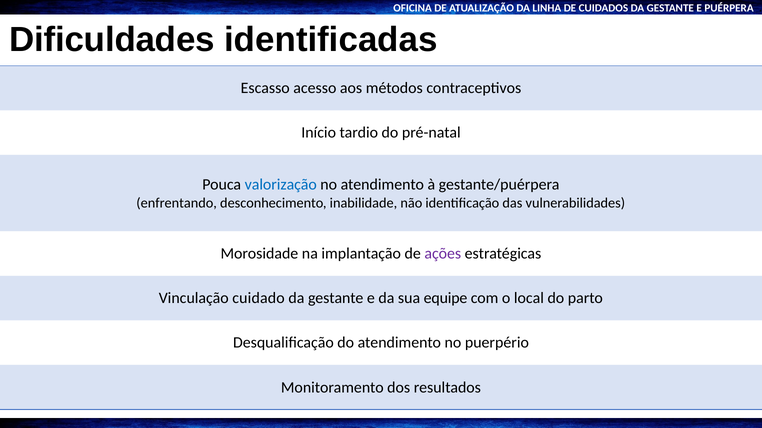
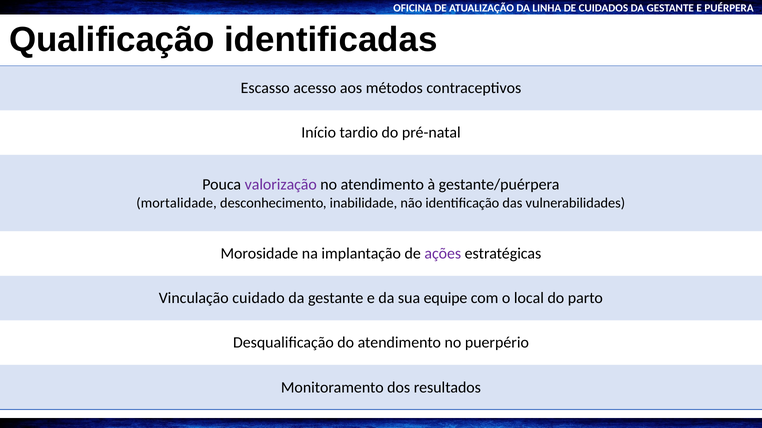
Dificuldades: Dificuldades -> Qualificação
valorização colour: blue -> purple
enfrentando: enfrentando -> mortalidade
